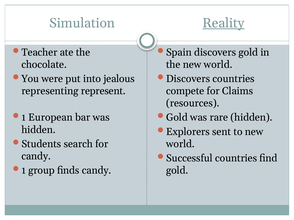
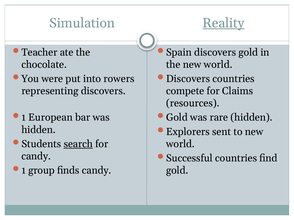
jealous: jealous -> rowers
representing represent: represent -> discovers
search underline: none -> present
